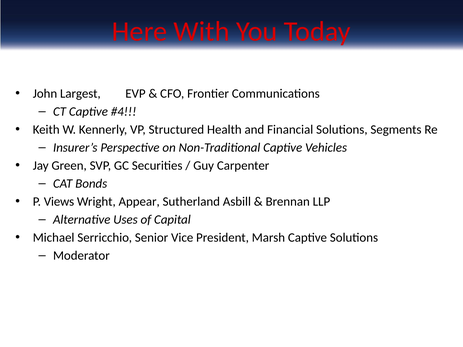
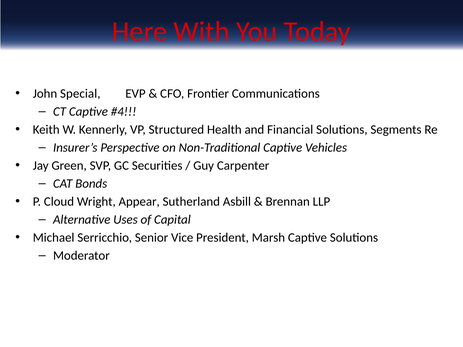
Largest: Largest -> Special
Views: Views -> Cloud
